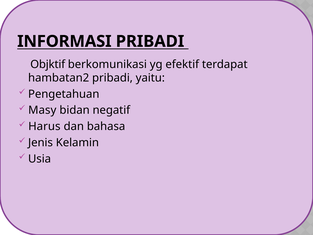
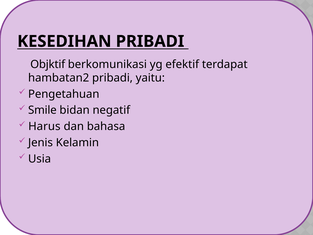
INFORMASI: INFORMASI -> KESEDIHAN
Masy: Masy -> Smile
